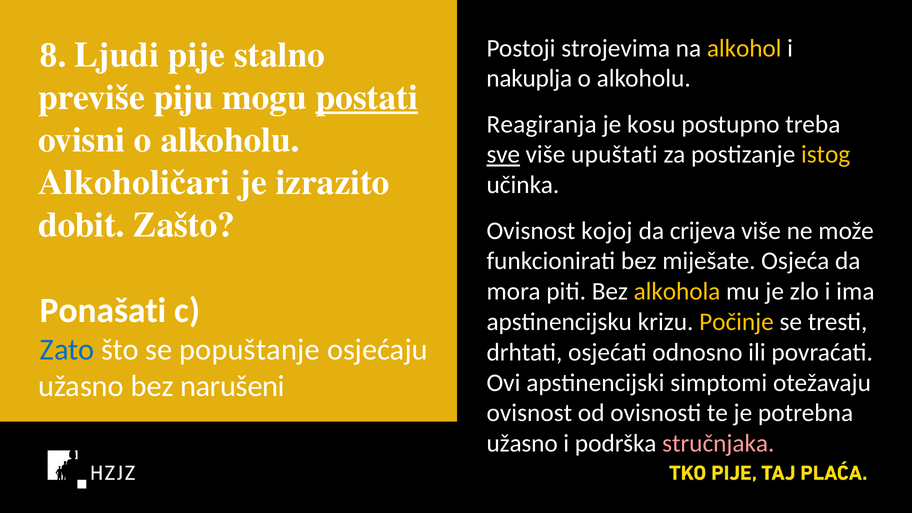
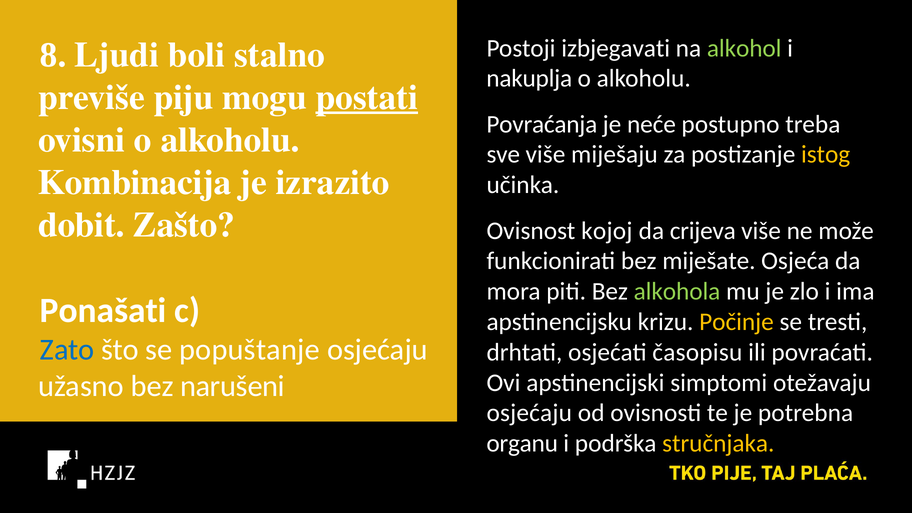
strojevima: strojevima -> izbjegavati
alkohol colour: yellow -> light green
pije: pije -> boli
Reagiranja: Reagiranja -> Povraćanja
kosu: kosu -> neće
sve underline: present -> none
upuštati: upuštati -> miješaju
Alkoholičari: Alkoholičari -> Kombinacija
alkohola colour: yellow -> light green
odnosno: odnosno -> časopisu
ovisnost at (529, 413): ovisnost -> osjećaju
užasno at (522, 444): užasno -> organu
stručnjaka colour: pink -> yellow
